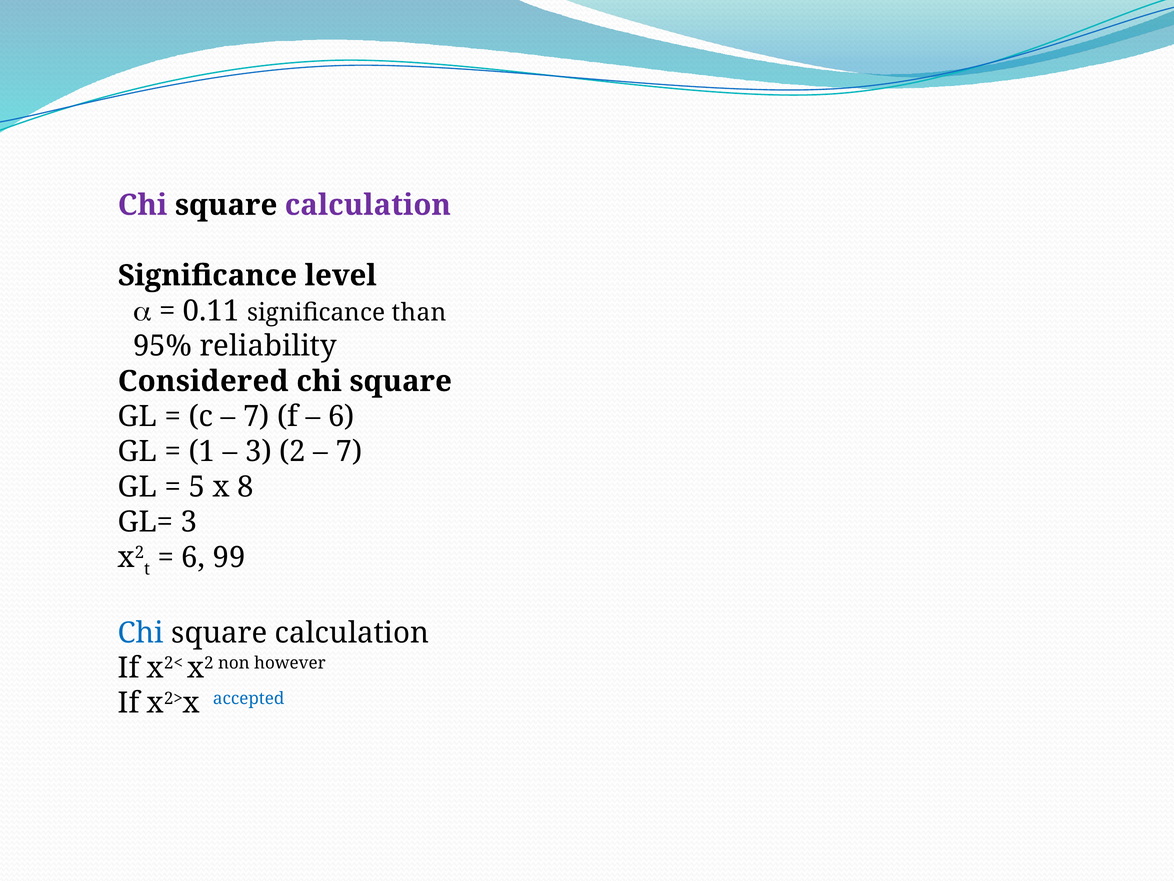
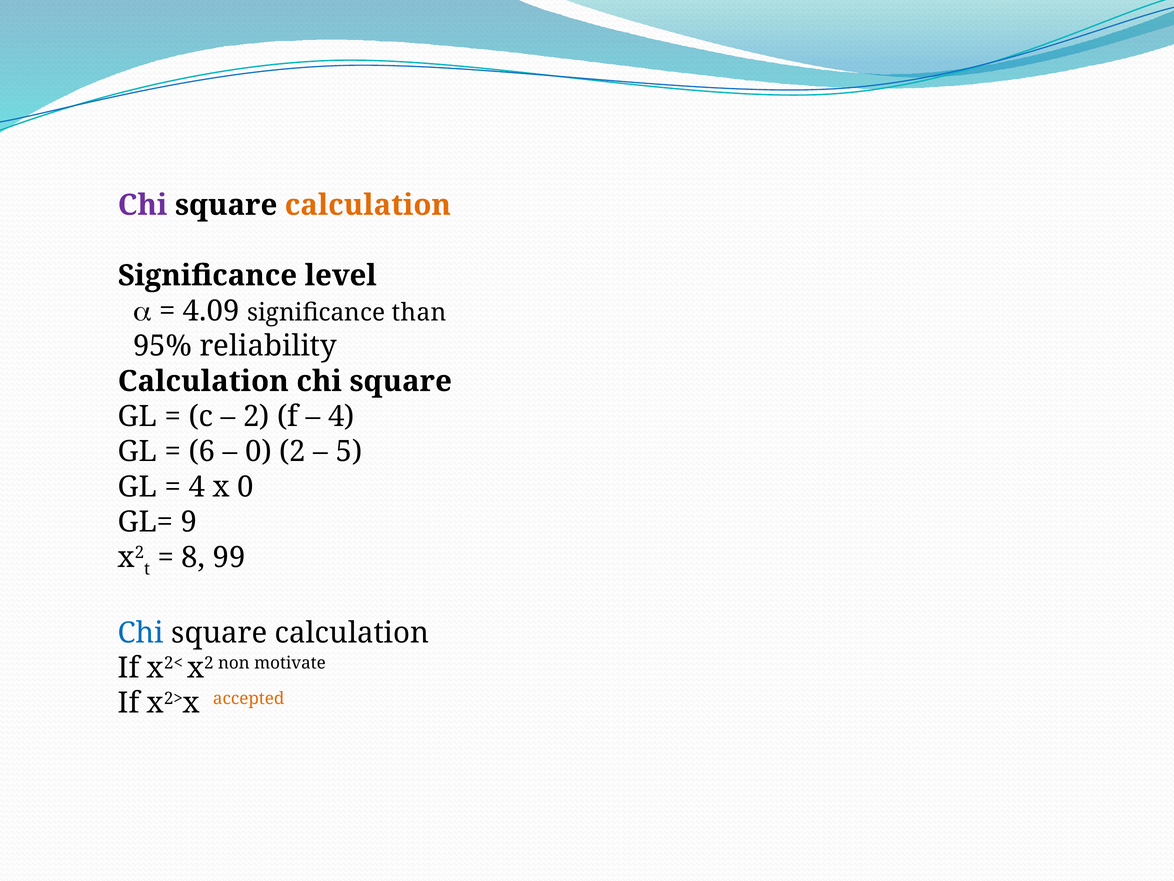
calculation at (368, 205) colour: purple -> orange
0.11: 0.11 -> 4.09
Considered at (203, 381): Considered -> Calculation
7 at (256, 416): 7 -> 2
6 at (341, 416): 6 -> 4
1: 1 -> 6
3 at (258, 452): 3 -> 0
7 at (349, 452): 7 -> 5
5 at (197, 487): 5 -> 4
x 8: 8 -> 0
GL= 3: 3 -> 9
6 at (193, 557): 6 -> 8
however: however -> motivate
accepted colour: blue -> orange
